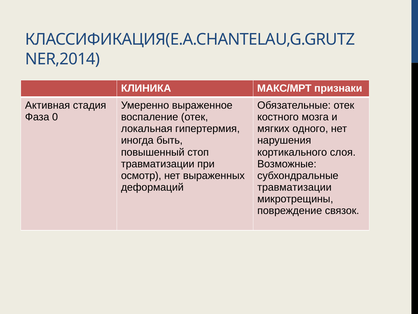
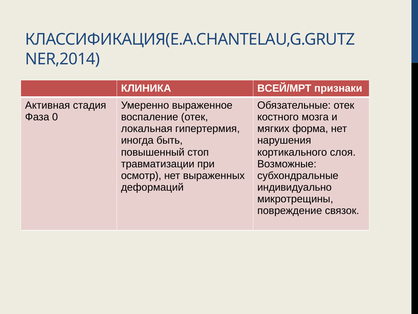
МАКС/МРТ: МАКС/МРТ -> ВСЕЙ/МРТ
одного: одного -> форма
травматизации at (294, 187): травматизации -> индивидуально
